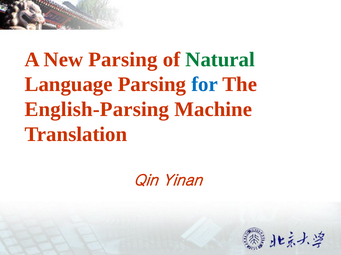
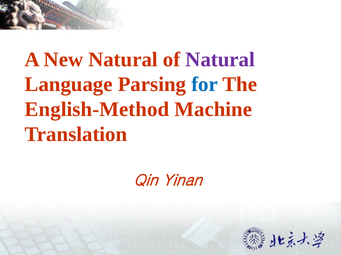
New Parsing: Parsing -> Natural
Natural at (220, 60) colour: green -> purple
English-Parsing: English-Parsing -> English-Method
